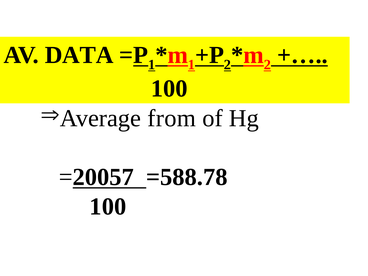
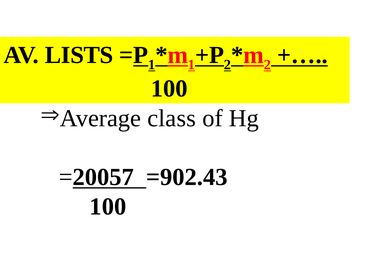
DATA: DATA -> LISTS
from: from -> class
=588.78: =588.78 -> =902.43
